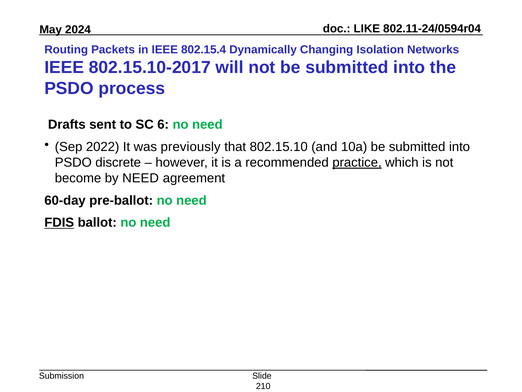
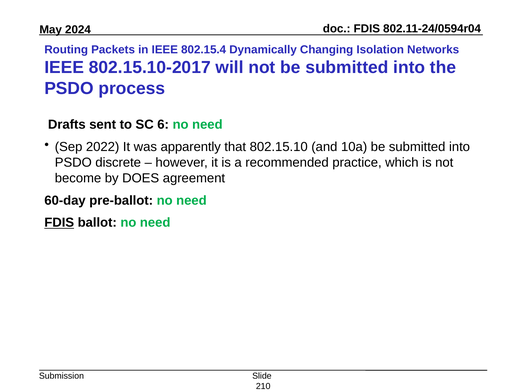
LIKE at (367, 29): LIKE -> FDIS
previously: previously -> apparently
practice underline: present -> none
by NEED: NEED -> DOES
